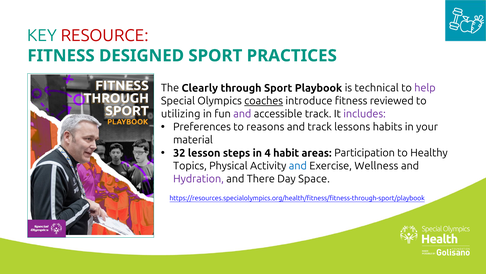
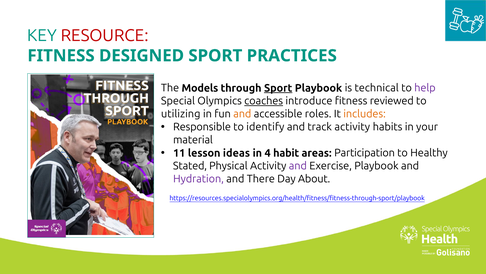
Clearly: Clearly -> Models
Sport at (278, 88) underline: none -> present
and at (242, 114) colour: purple -> orange
accessible track: track -> roles
includes colour: purple -> orange
Preferences: Preferences -> Responsible
reasons: reasons -> identify
track lessons: lessons -> activity
32: 32 -> 11
steps: steps -> ideas
Topics: Topics -> Stated
and at (298, 166) colour: blue -> purple
Exercise Wellness: Wellness -> Playbook
Space: Space -> About
